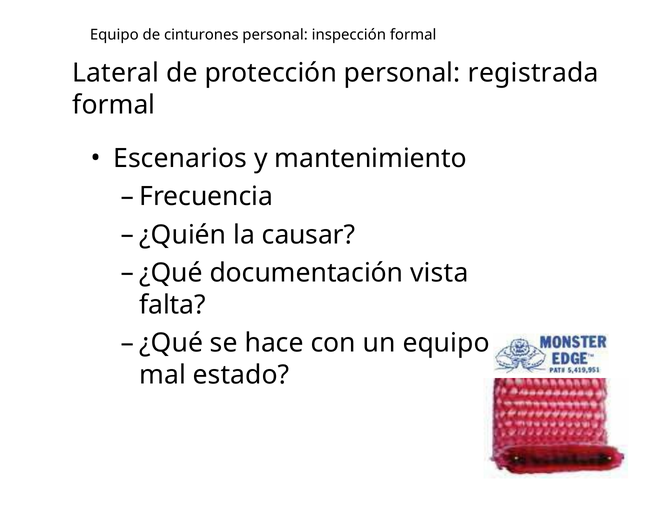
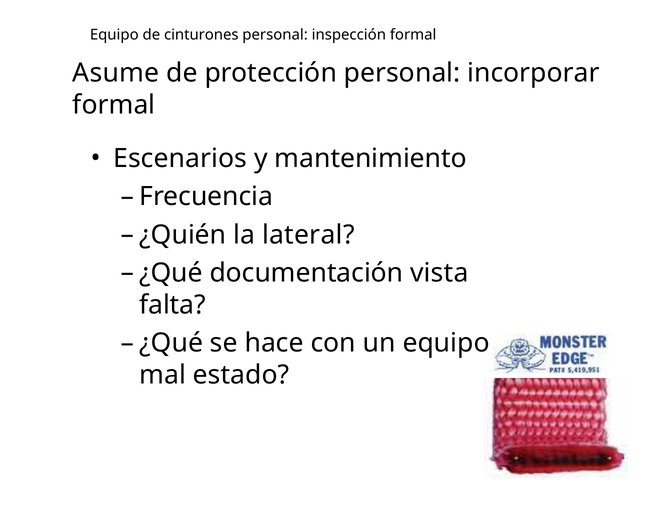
Lateral: Lateral -> Asume
registrada: registrada -> incorporar
causar: causar -> lateral
